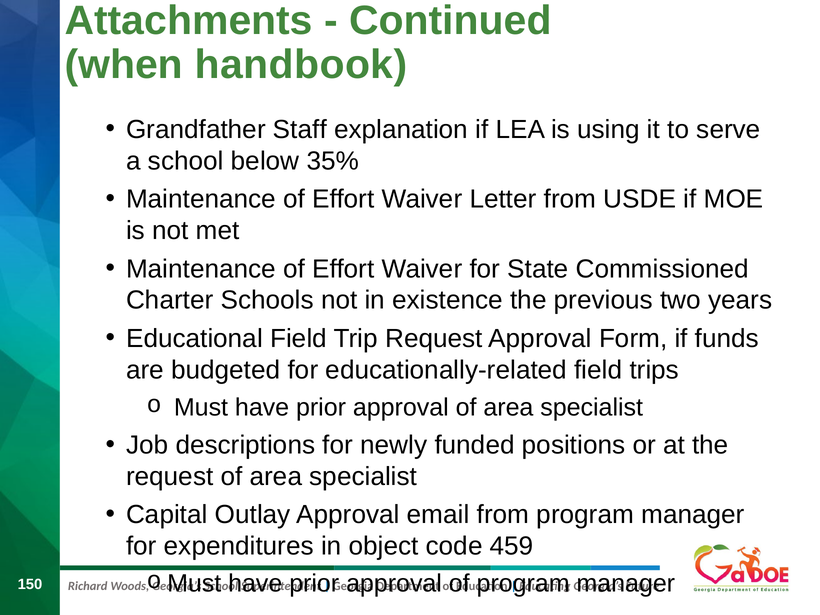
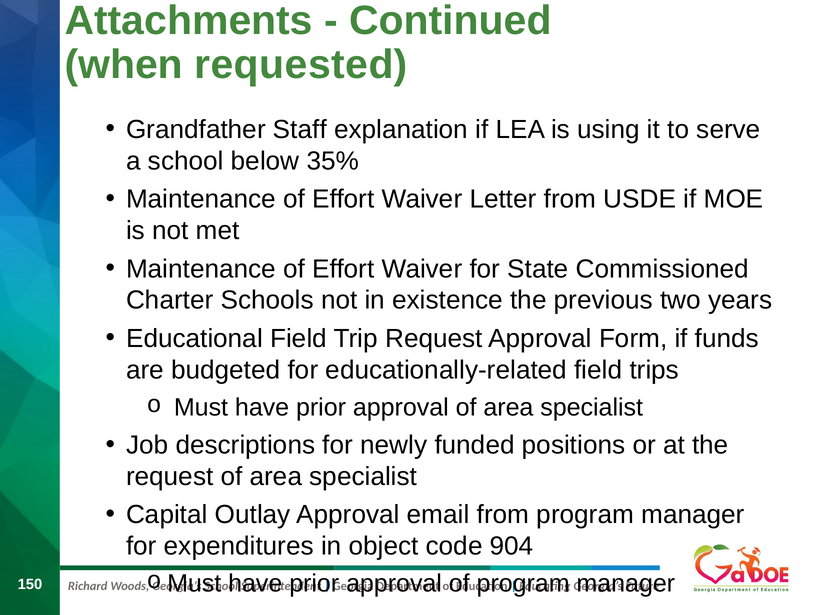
handbook: handbook -> requested
459: 459 -> 904
